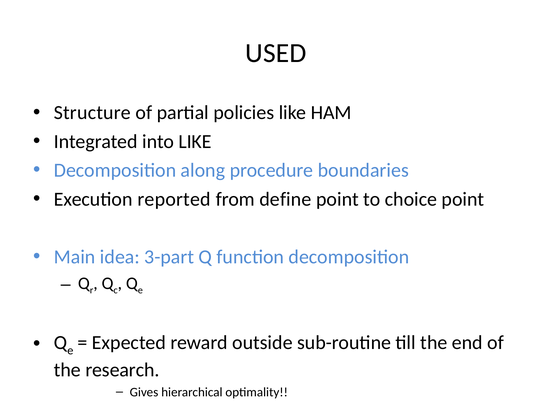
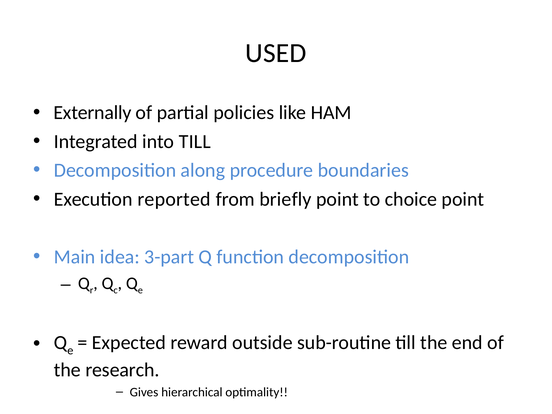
Structure: Structure -> Externally
into LIKE: LIKE -> TILL
define: define -> briefly
